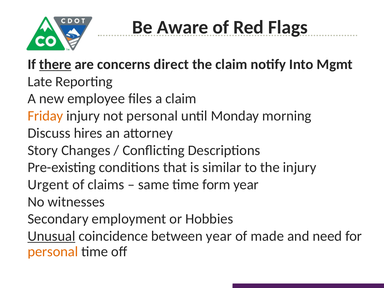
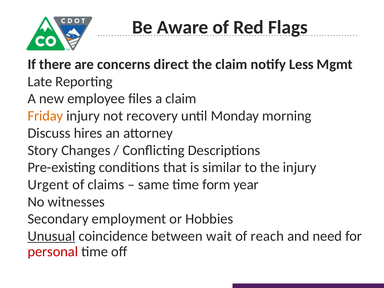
there underline: present -> none
Into: Into -> Less
not personal: personal -> recovery
between year: year -> wait
made: made -> reach
personal at (53, 252) colour: orange -> red
